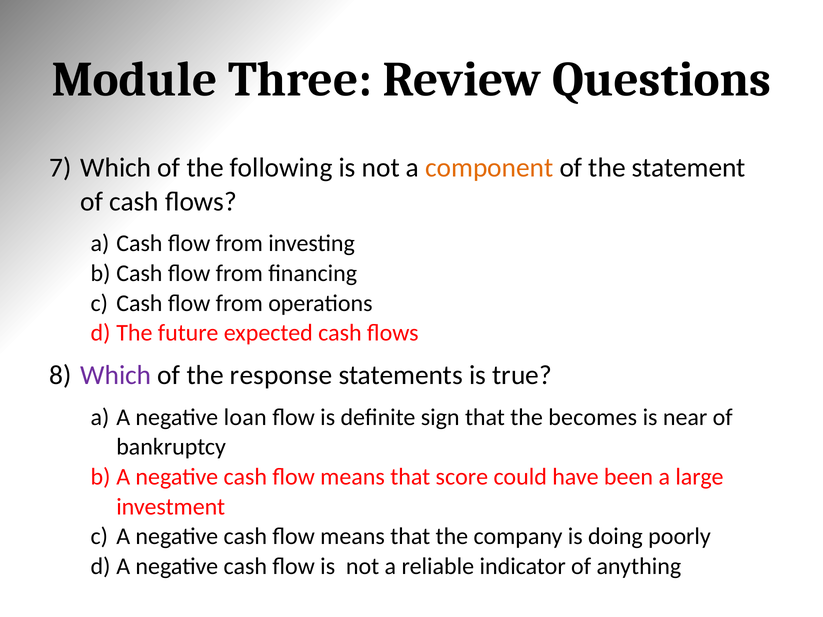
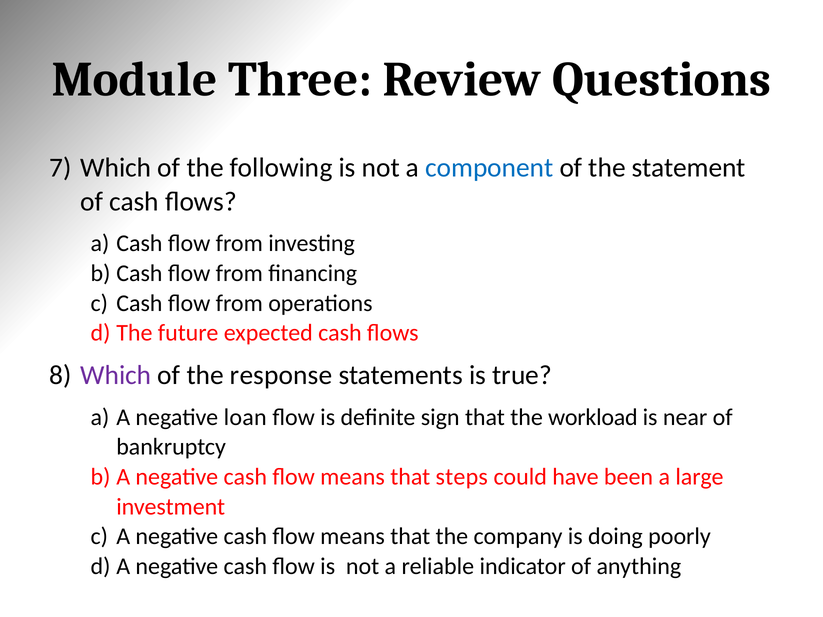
component colour: orange -> blue
becomes: becomes -> workload
score: score -> steps
